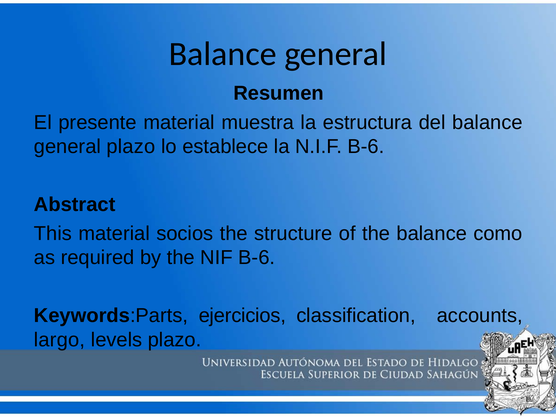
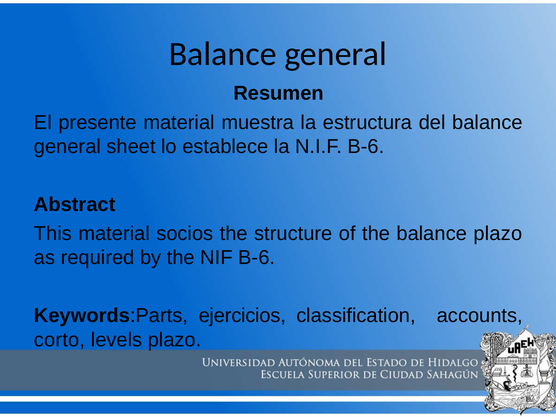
general plazo: plazo -> sheet
balance como: como -> plazo
largo: largo -> corto
